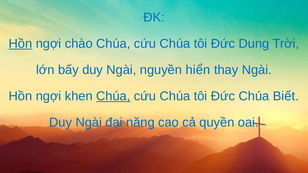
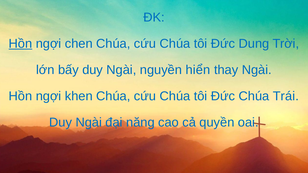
chào: chào -> chen
Chúa at (113, 96) underline: present -> none
Biết: Biết -> Trái
